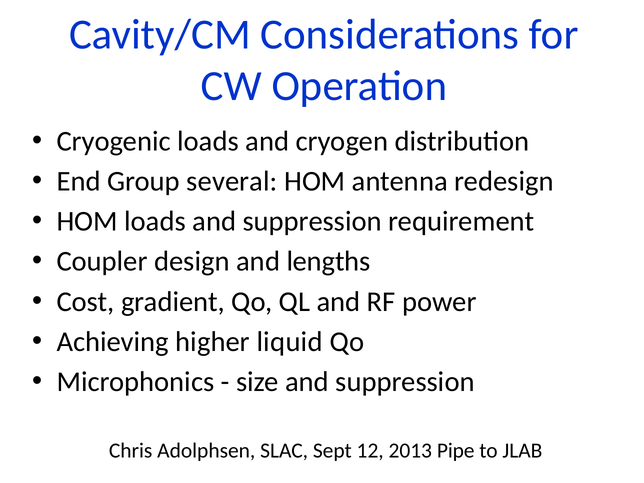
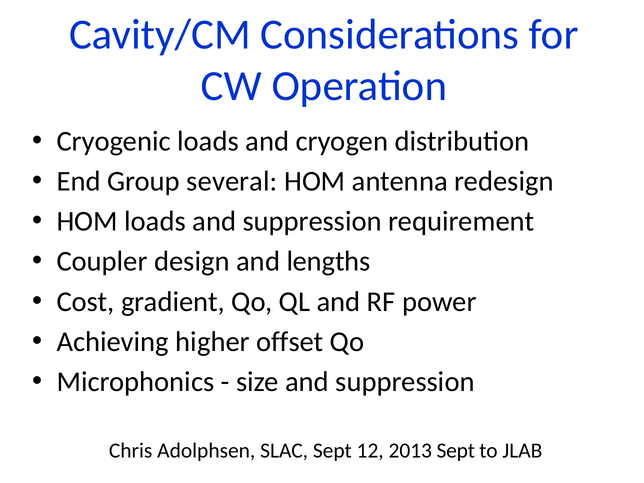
liquid: liquid -> offset
2013 Pipe: Pipe -> Sept
